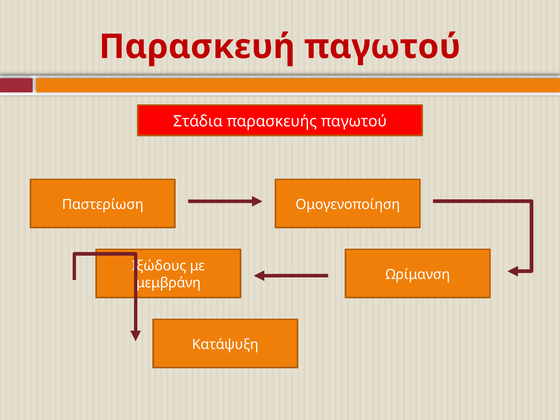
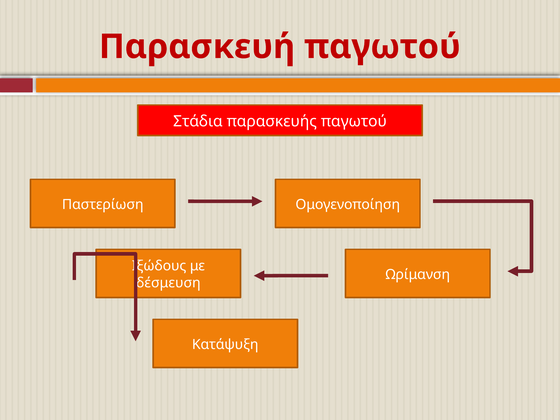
μεμβράνη: μεμβράνη -> δέσμευση
